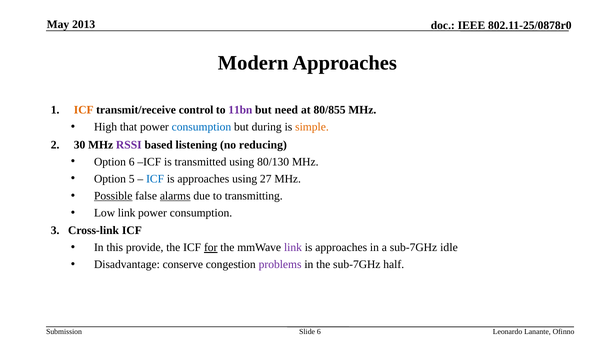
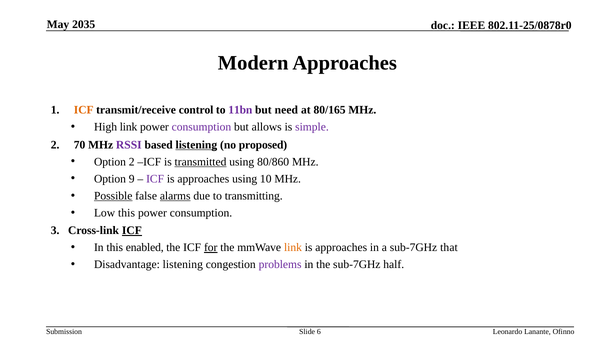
2013: 2013 -> 2035
80/855: 80/855 -> 80/165
High that: that -> link
consumption at (201, 127) colour: blue -> purple
during: during -> allows
simple colour: orange -> purple
30: 30 -> 70
listening at (196, 145) underline: none -> present
reducing: reducing -> proposed
Option 6: 6 -> 2
transmitted underline: none -> present
80/130: 80/130 -> 80/860
5: 5 -> 9
ICF at (155, 179) colour: blue -> purple
27: 27 -> 10
Low link: link -> this
ICF at (132, 231) underline: none -> present
provide: provide -> enabled
link at (293, 248) colour: purple -> orange
idle: idle -> that
Disadvantage conserve: conserve -> listening
